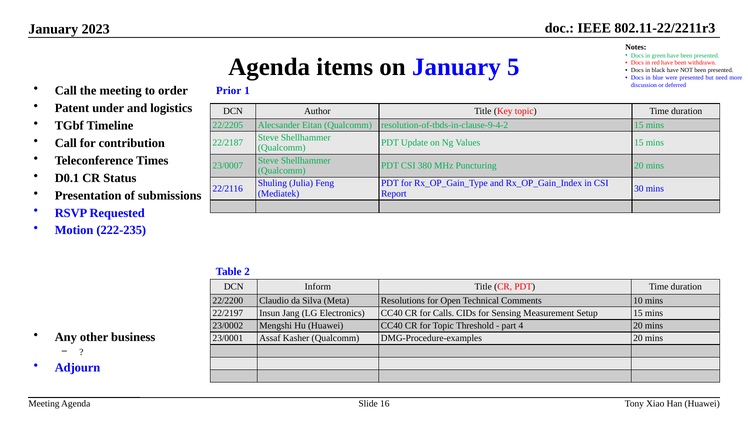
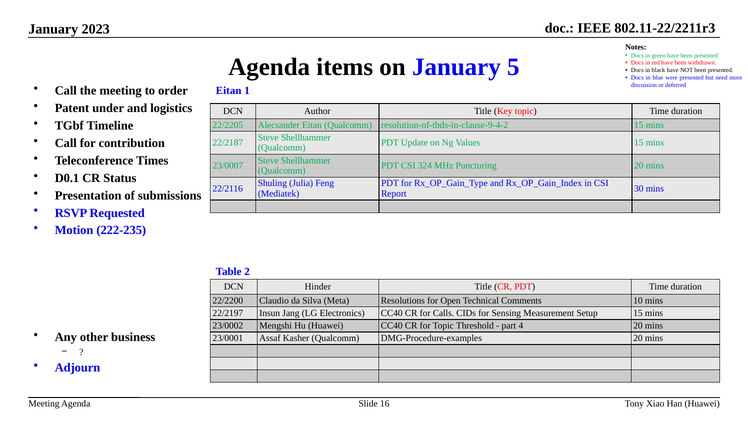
Prior at (229, 91): Prior -> Eitan
380: 380 -> 324
Inform: Inform -> Hinder
